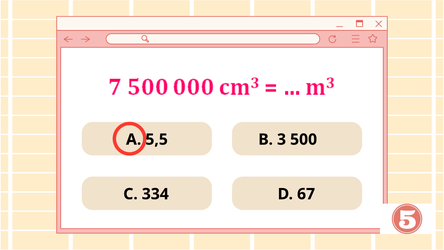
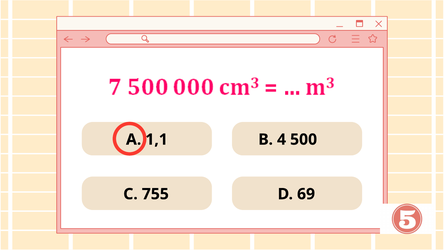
5,5: 5,5 -> 1,1
3: 3 -> 4
334: 334 -> 755
67: 67 -> 69
